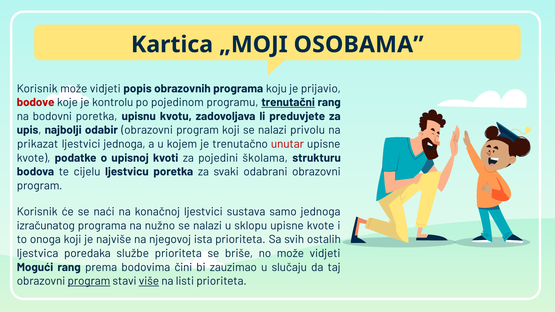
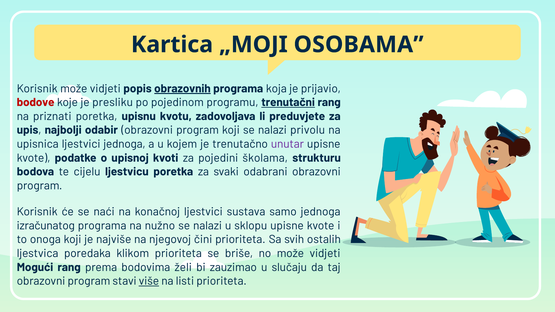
obrazovnih underline: none -> present
koju: koju -> koja
kontrolu: kontrolu -> presliku
bodovni: bodovni -> priznati
prikazat: prikazat -> upisnica
unutar colour: red -> purple
ista: ista -> čini
službe: službe -> klikom
čini: čini -> želi
program at (89, 281) underline: present -> none
